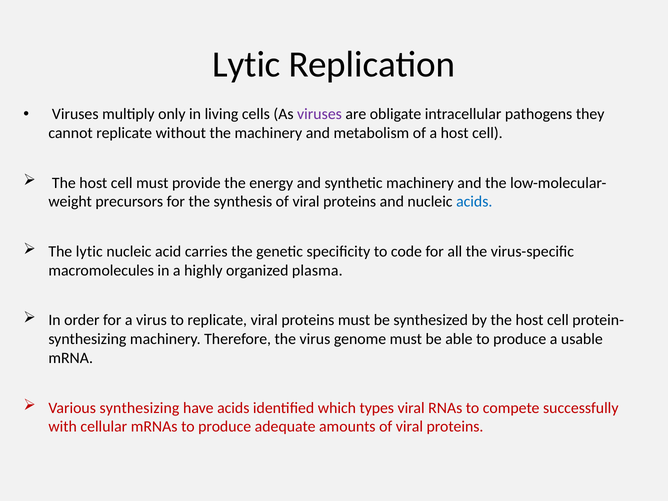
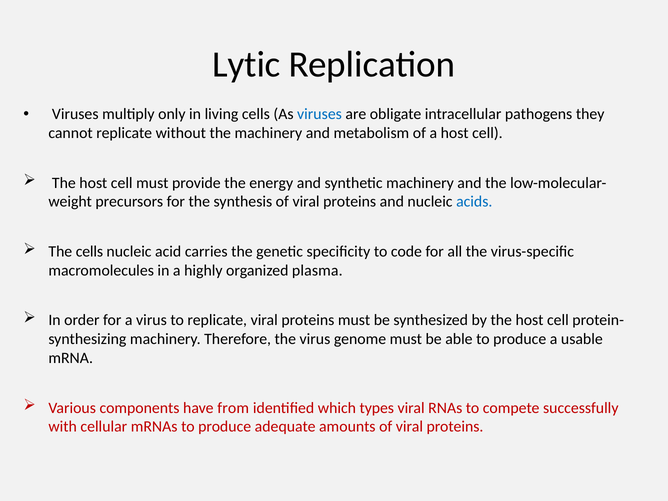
viruses at (319, 114) colour: purple -> blue
The lytic: lytic -> cells
Various synthesizing: synthesizing -> components
have acids: acids -> from
